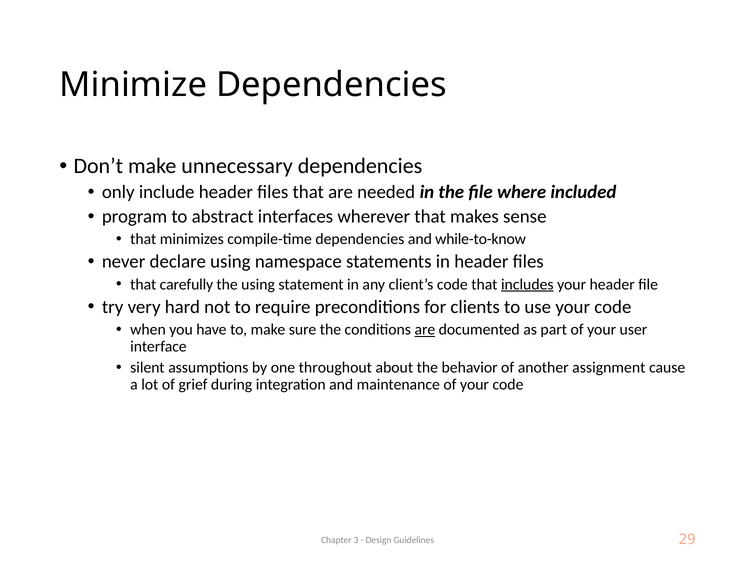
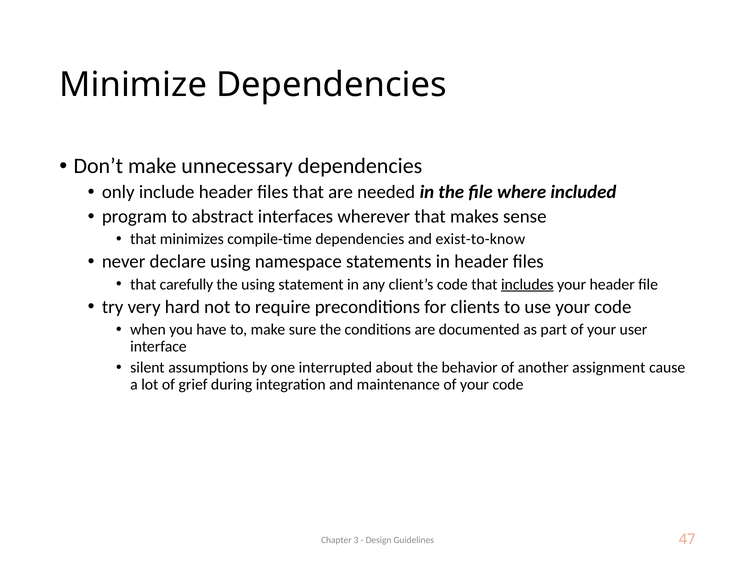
while-to-know: while-to-know -> exist-to-know
are at (425, 330) underline: present -> none
throughout: throughout -> interrupted
29: 29 -> 47
